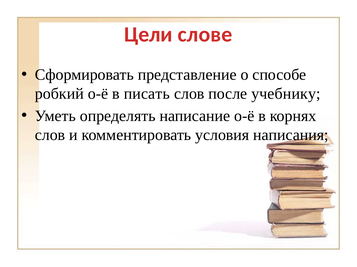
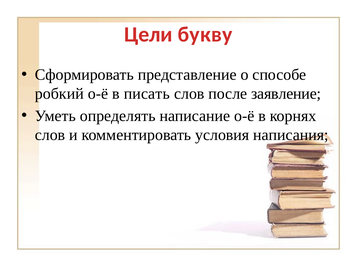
слове: слове -> букву
учебнику: учебнику -> заявление
